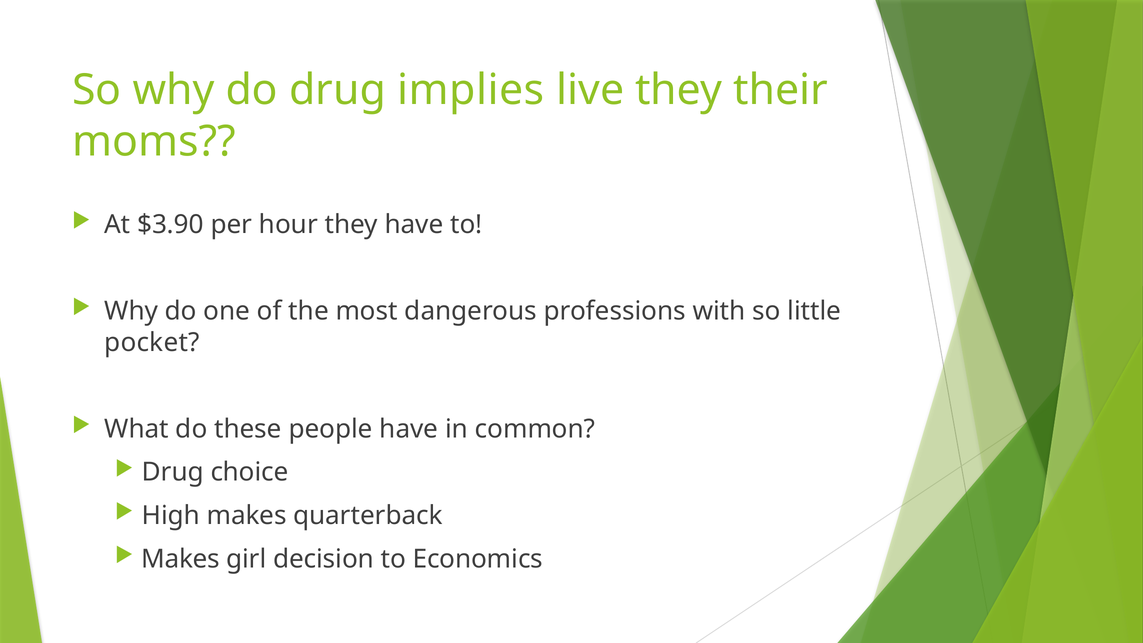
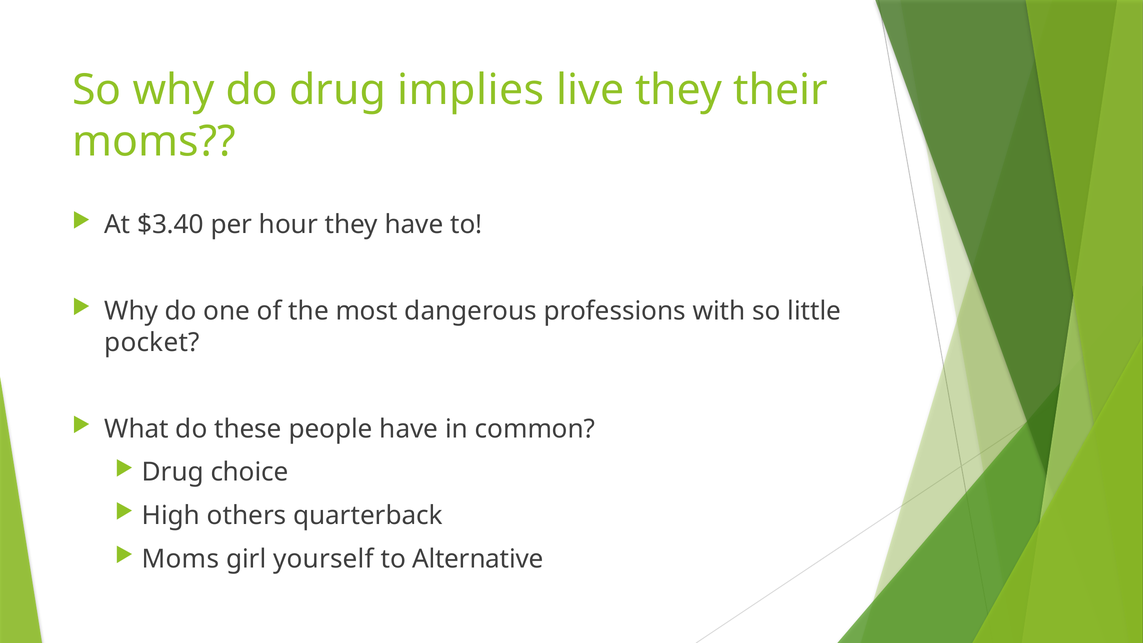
$3.90: $3.90 -> $3.40
High makes: makes -> others
Makes at (181, 559): Makes -> Moms
decision: decision -> yourself
Economics: Economics -> Alternative
